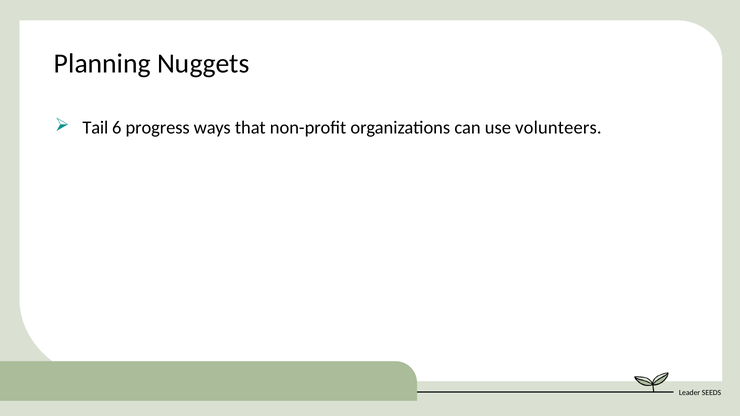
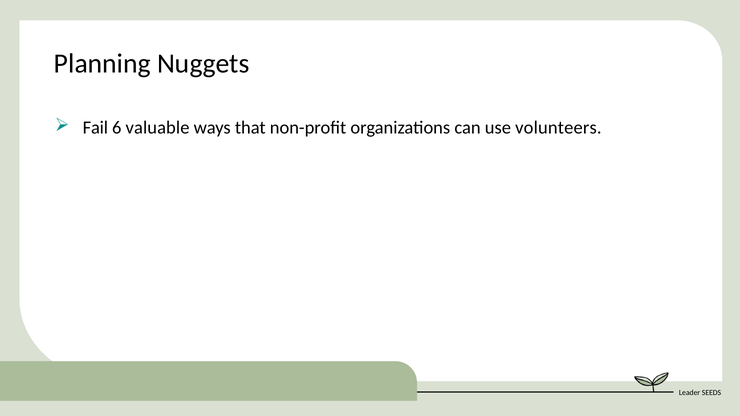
Tail: Tail -> Fail
progress: progress -> valuable
